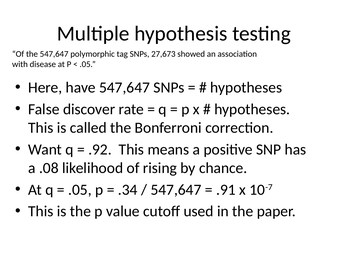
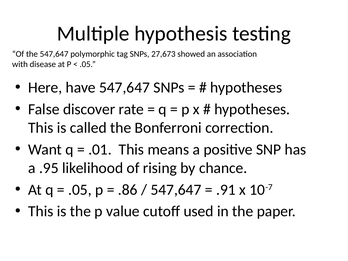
.92: .92 -> .01
.08: .08 -> .95
.34: .34 -> .86
